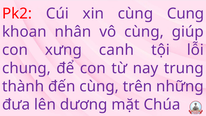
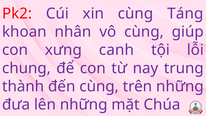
Cung: Cung -> Táng
lên dương: dương -> những
